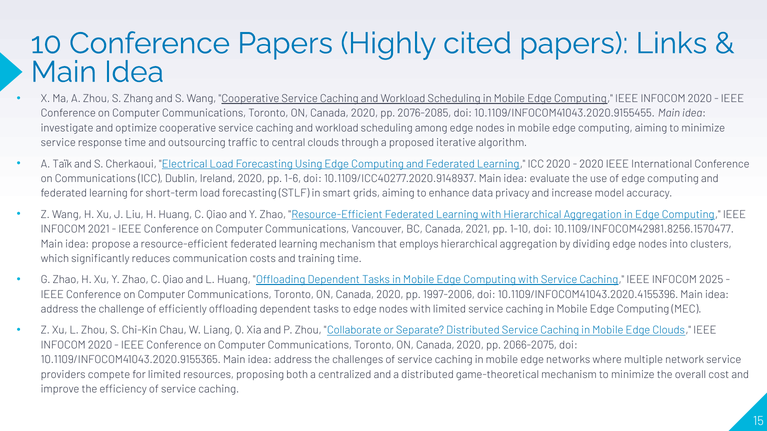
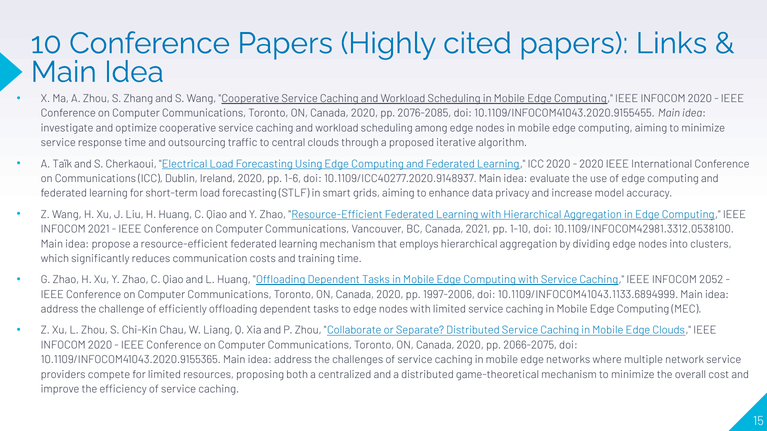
10.1109/INFOCOM42981.8256.1570477: 10.1109/INFOCOM42981.8256.1570477 -> 10.1109/INFOCOM42981.3312.0538100
2025: 2025 -> 2052
10.1109/INFOCOM41043.2020.4155396: 10.1109/INFOCOM41043.2020.4155396 -> 10.1109/INFOCOM41043.1133.6894999
